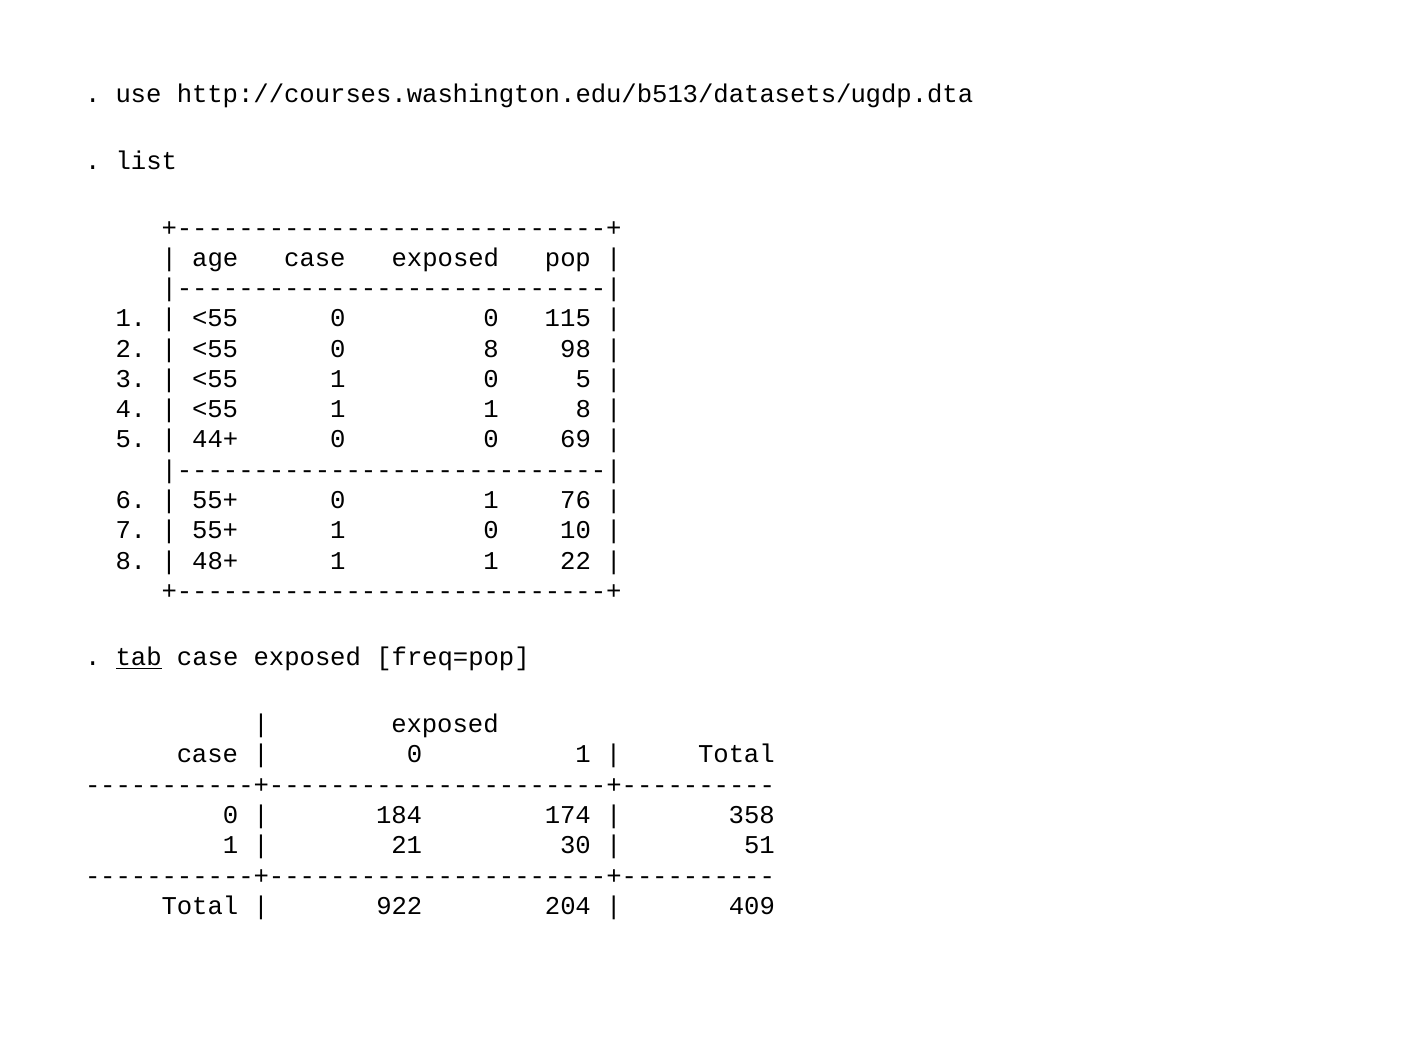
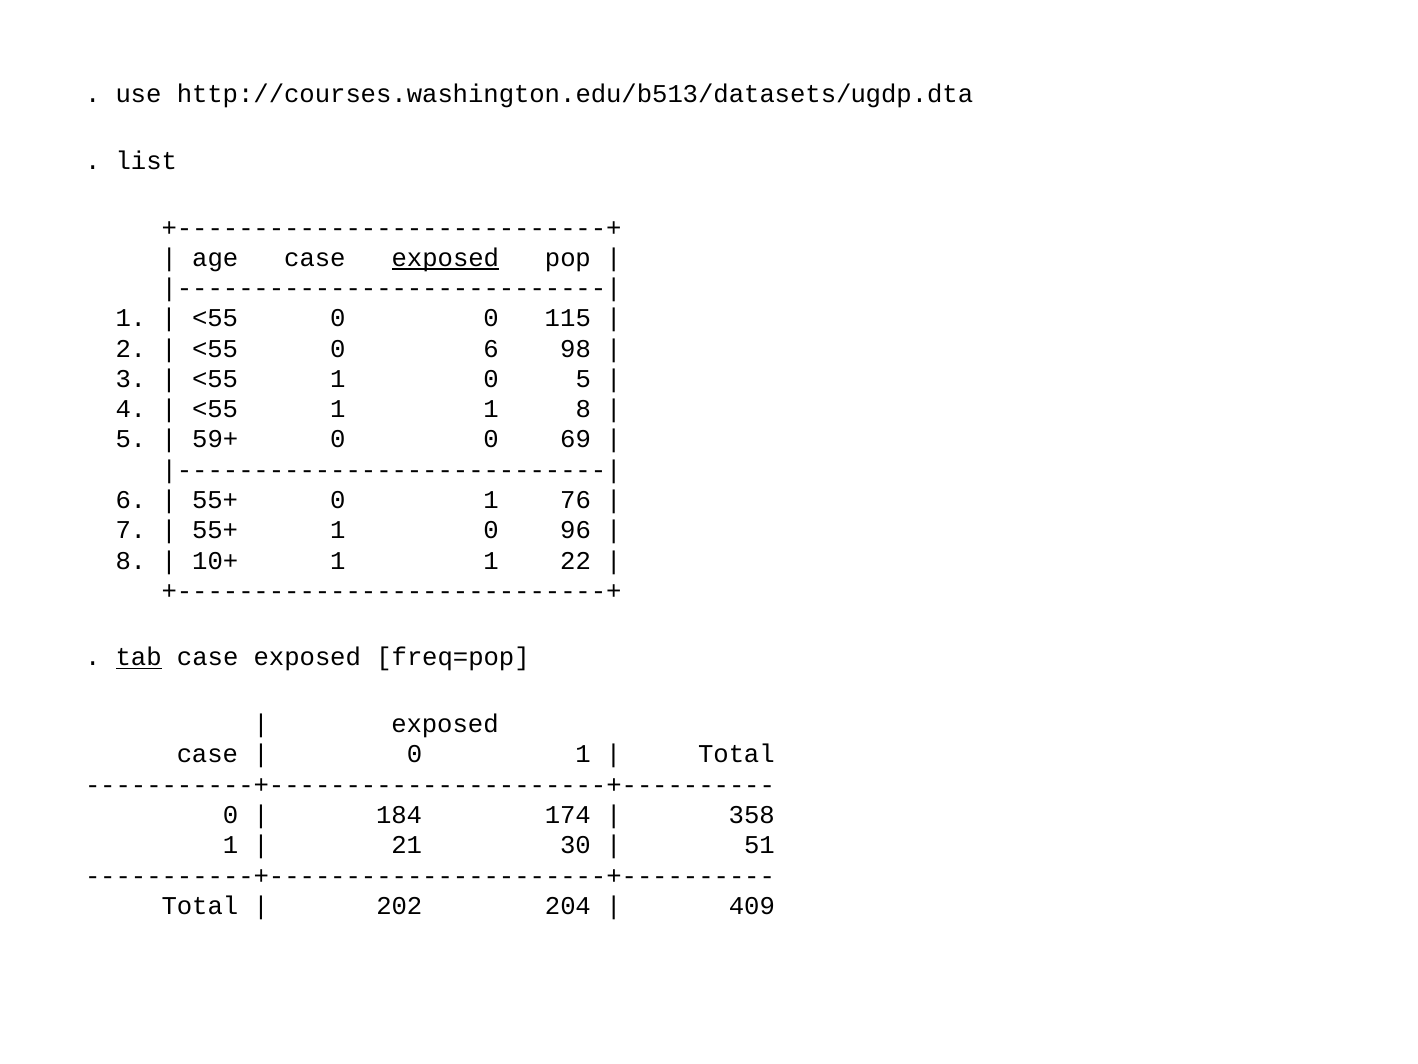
exposed at (445, 258) underline: none -> present
0 8: 8 -> 6
44+: 44+ -> 59+
10: 10 -> 96
48+: 48+ -> 10+
922: 922 -> 202
